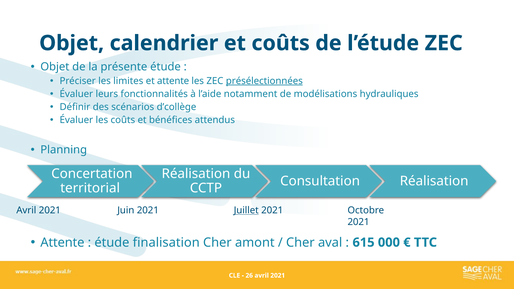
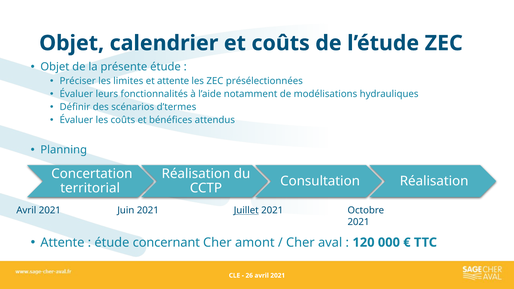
présélectionnées underline: present -> none
d’collège: d’collège -> d’termes
finalisation: finalisation -> concernant
615: 615 -> 120
